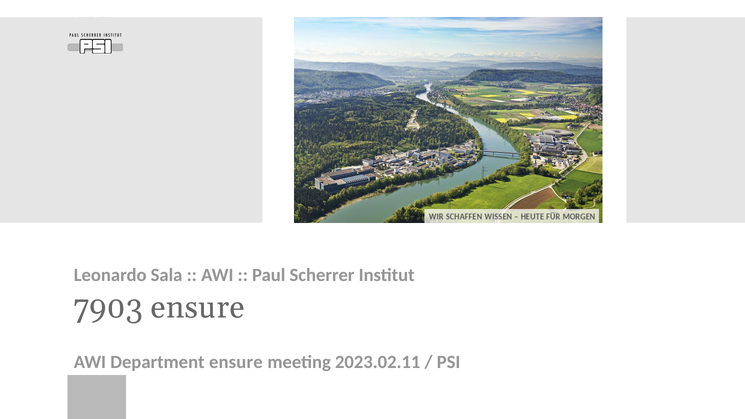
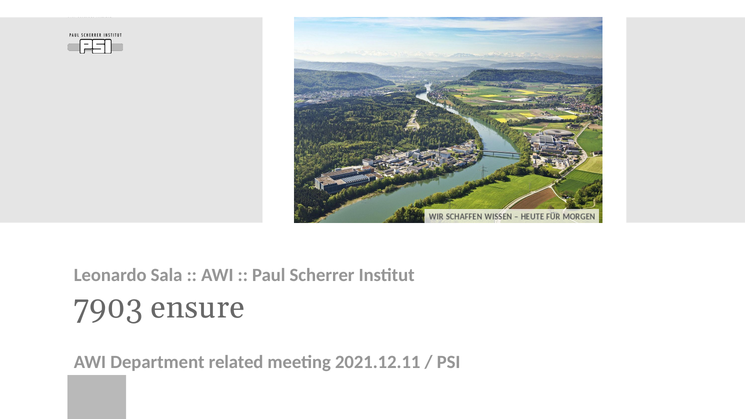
Department ensure: ensure -> related
2023.02.11: 2023.02.11 -> 2021.12.11
